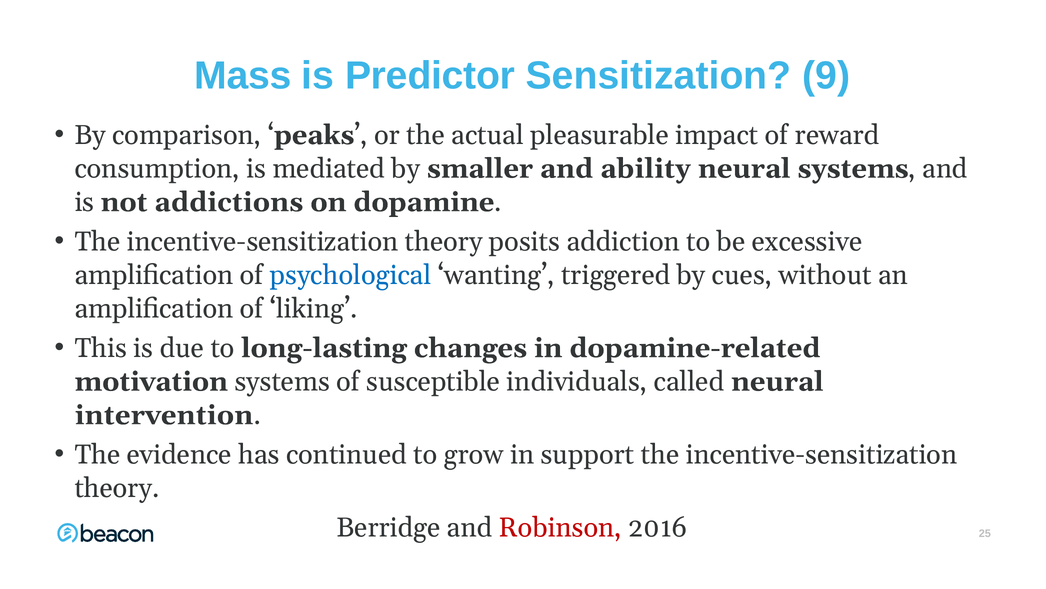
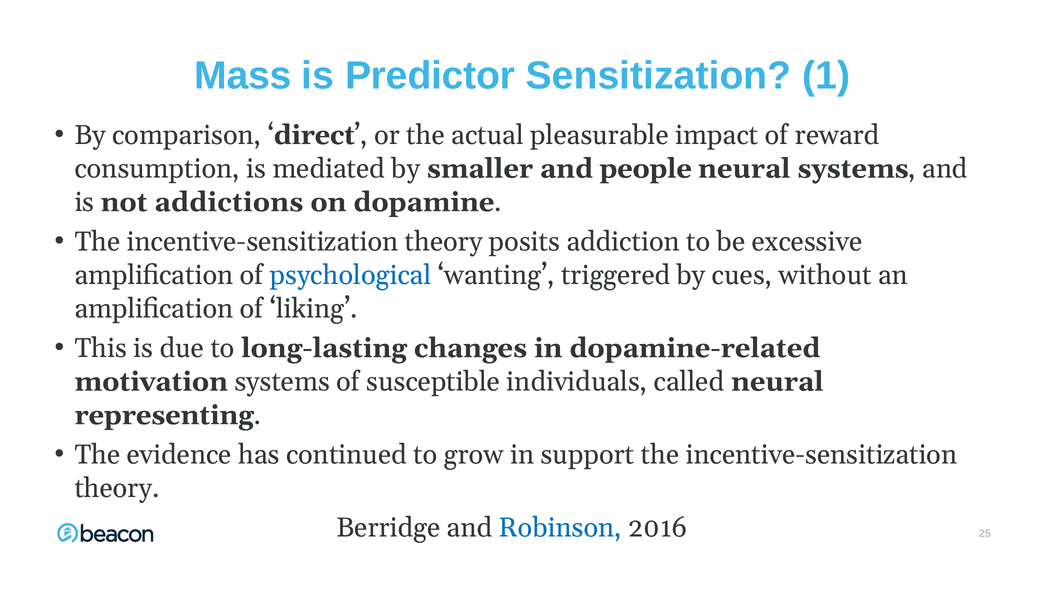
9: 9 -> 1
peaks: peaks -> direct
ability: ability -> people
intervention: intervention -> representing
Robinson colour: red -> blue
